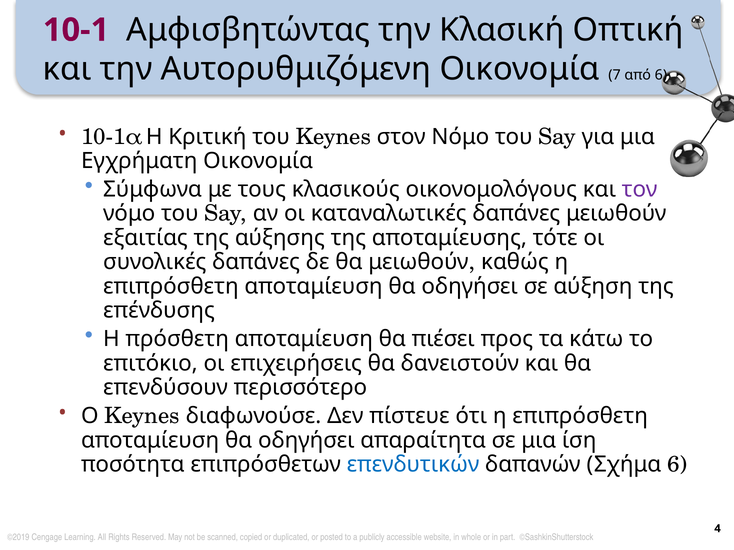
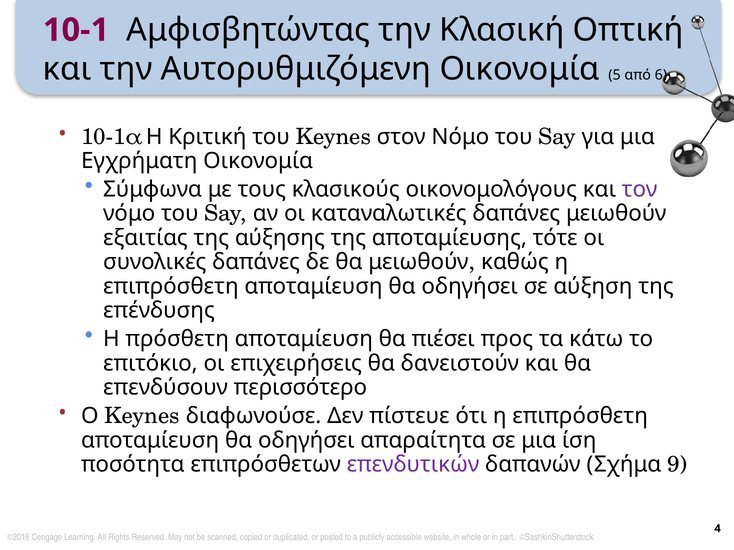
7: 7 -> 5
επενδυτικών colour: blue -> purple
Σχήμα 6: 6 -> 9
